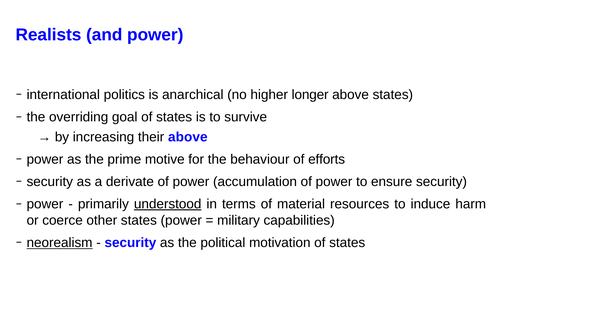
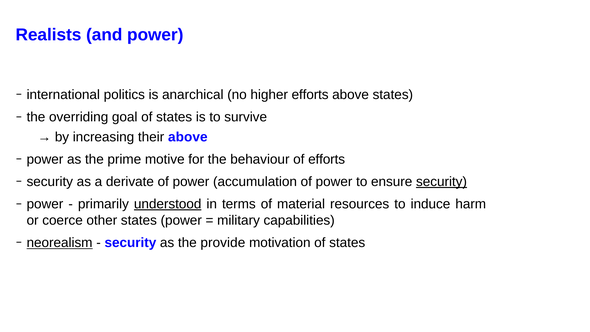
higher longer: longer -> efforts
security at (441, 182) underline: none -> present
political: political -> provide
